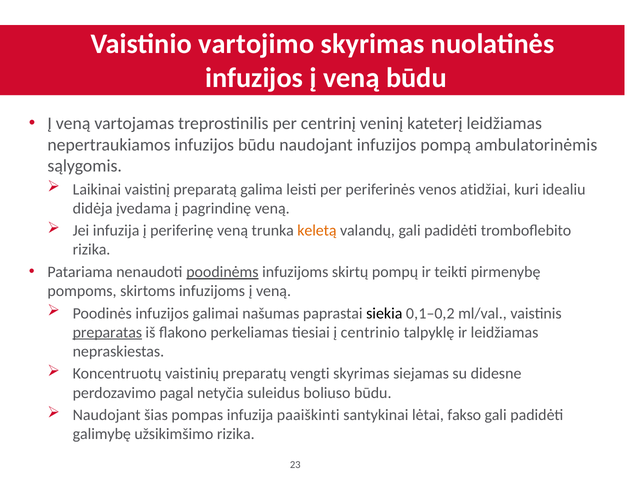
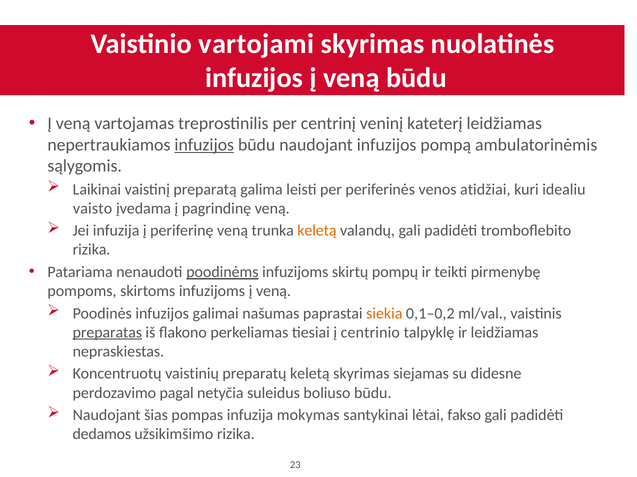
vartojimo: vartojimo -> vartojami
infuzijos at (204, 145) underline: none -> present
didėja: didėja -> vaisto
siekia colour: black -> orange
preparatų vengti: vengti -> keletą
paaiškinti: paaiškinti -> mokymas
galimybę: galimybę -> dedamos
